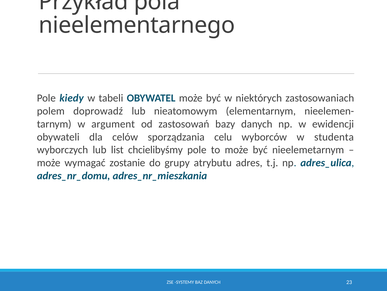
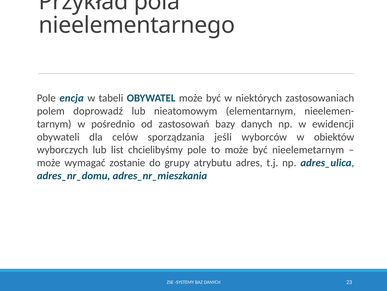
kiedy: kiedy -> encja
argument: argument -> pośrednio
celu: celu -> jeśli
studenta: studenta -> obiektów
